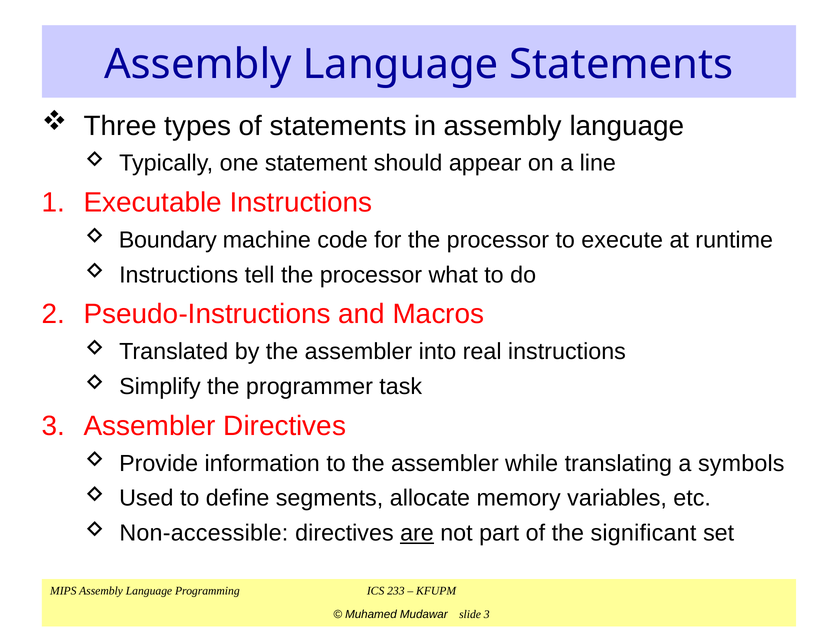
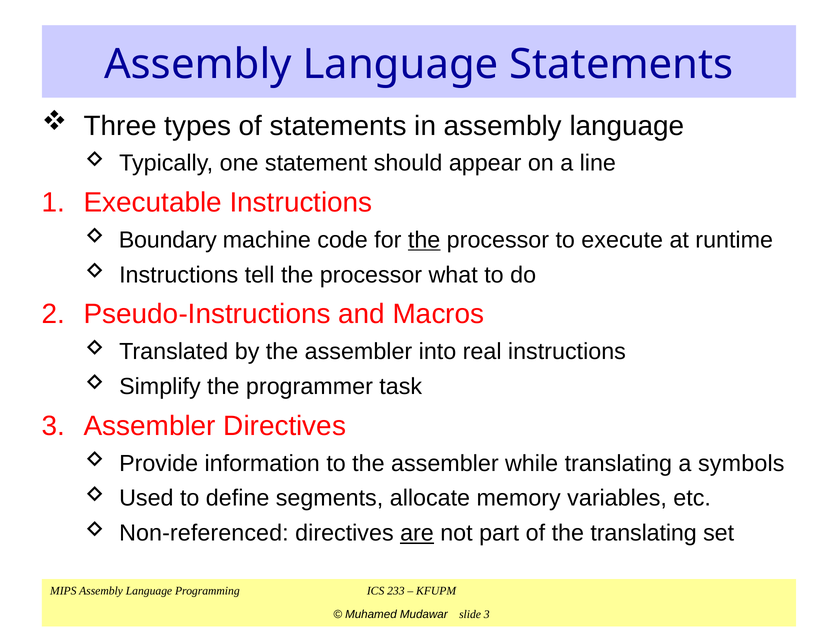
the at (424, 240) underline: none -> present
Non-accessible: Non-accessible -> Non-referenced
the significant: significant -> translating
